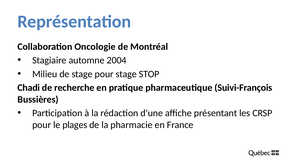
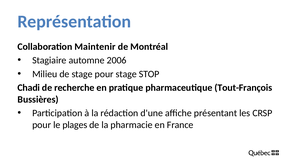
Oncologie: Oncologie -> Maintenir
2004: 2004 -> 2006
Suivi-François: Suivi-François -> Tout-François
